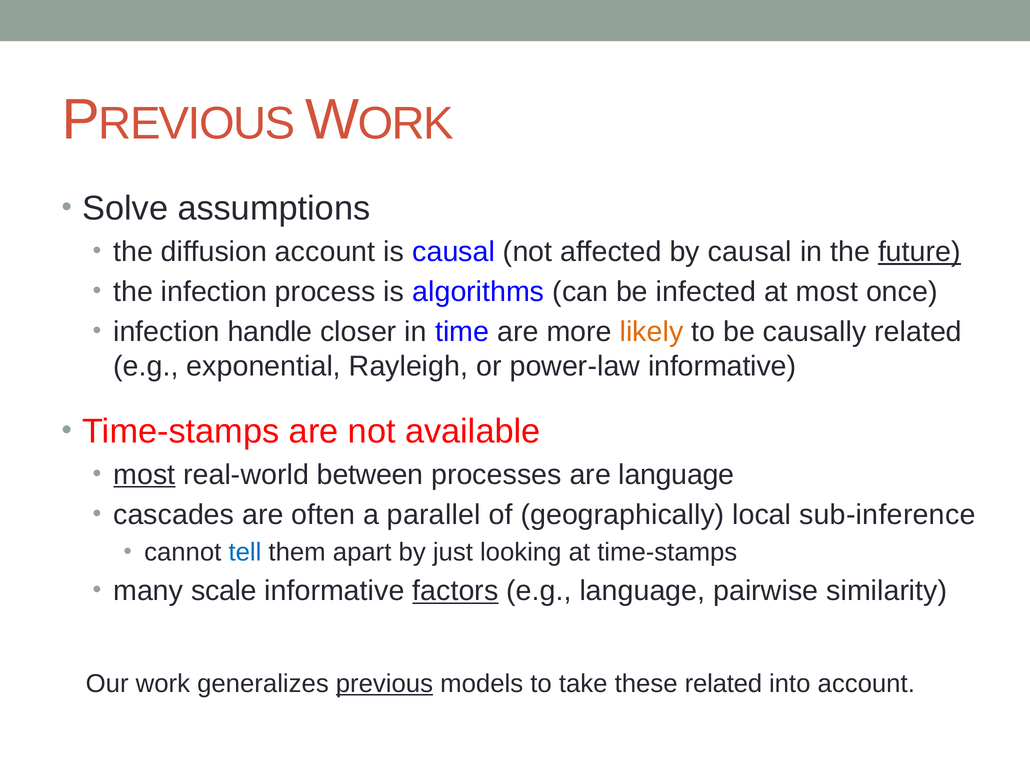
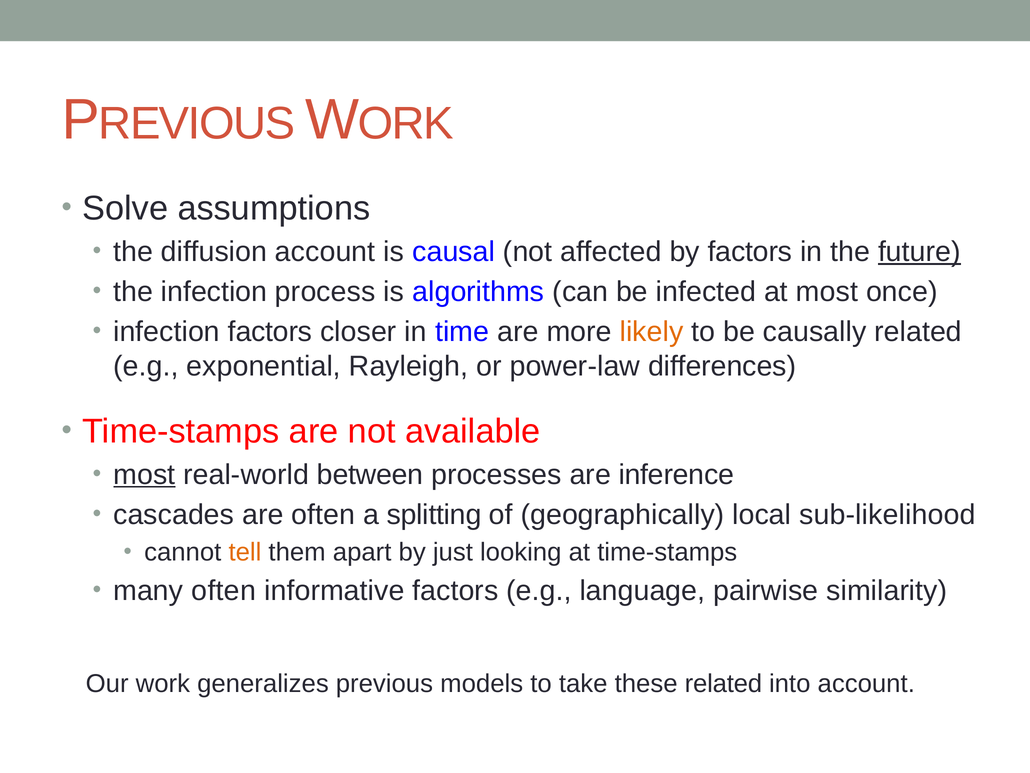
by causal: causal -> factors
infection handle: handle -> factors
power-law informative: informative -> differences
are language: language -> inference
parallel: parallel -> splitting
sub-inference: sub-inference -> sub-likelihood
tell colour: blue -> orange
many scale: scale -> often
factors at (455, 591) underline: present -> none
previous underline: present -> none
